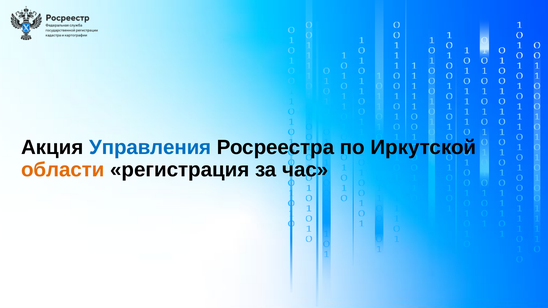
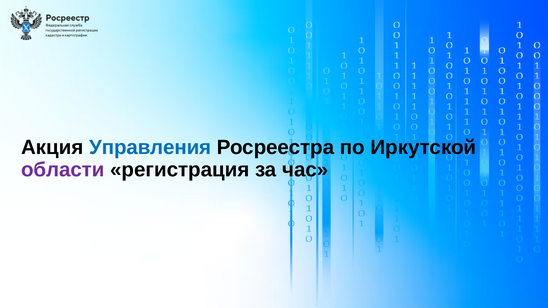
области colour: orange -> purple
